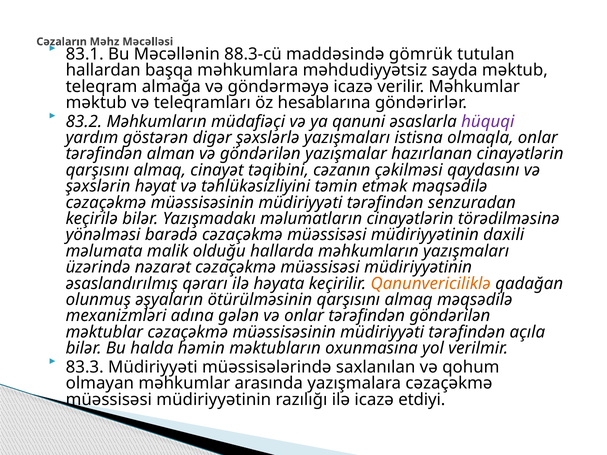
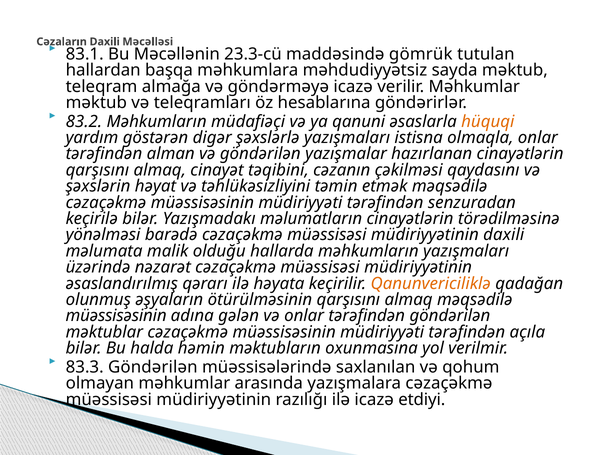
Məhz at (105, 42): Məhz -> Daxili
88.3-cü: 88.3-cü -> 23.3-cü
hüquqi colour: purple -> orange
mexanizmləri at (116, 316): mexanizmləri -> müəssisəsinin
83.3 Müdiriyyəti: Müdiriyyəti -> Göndərilən
